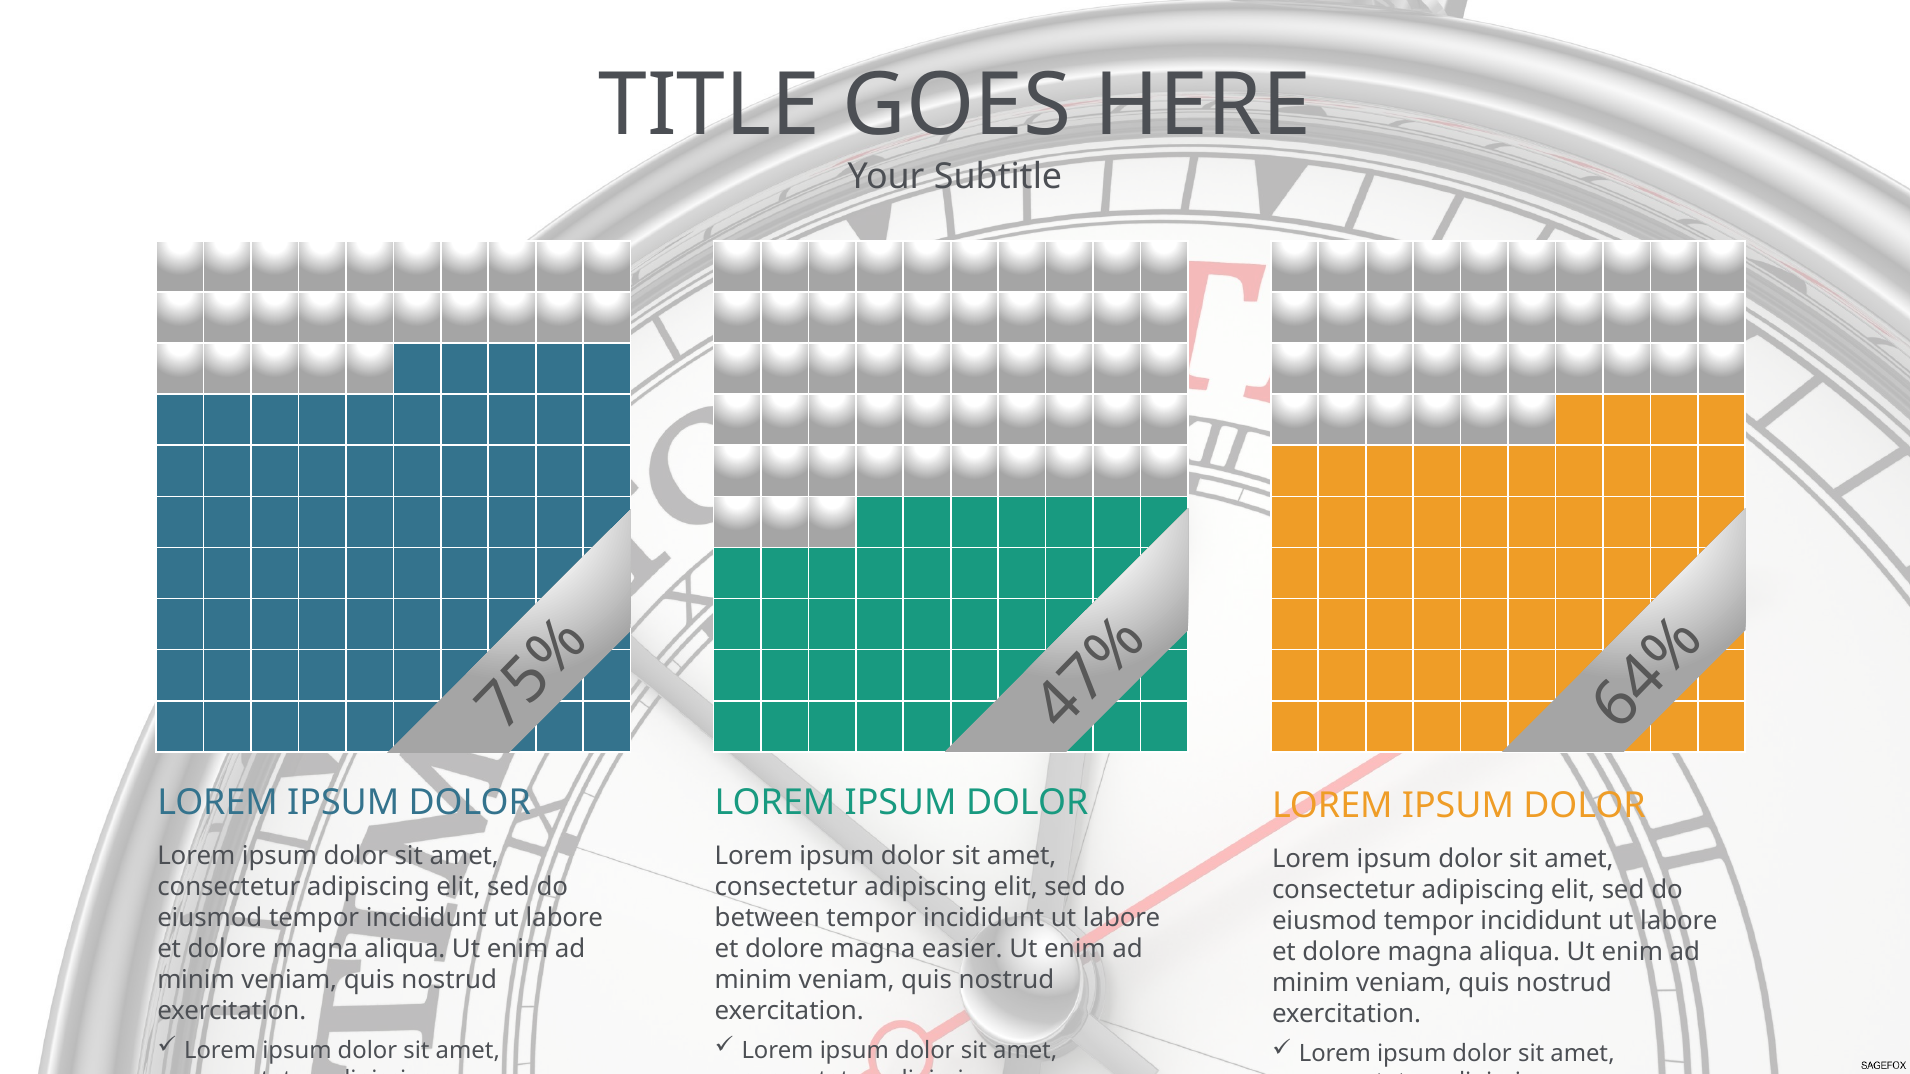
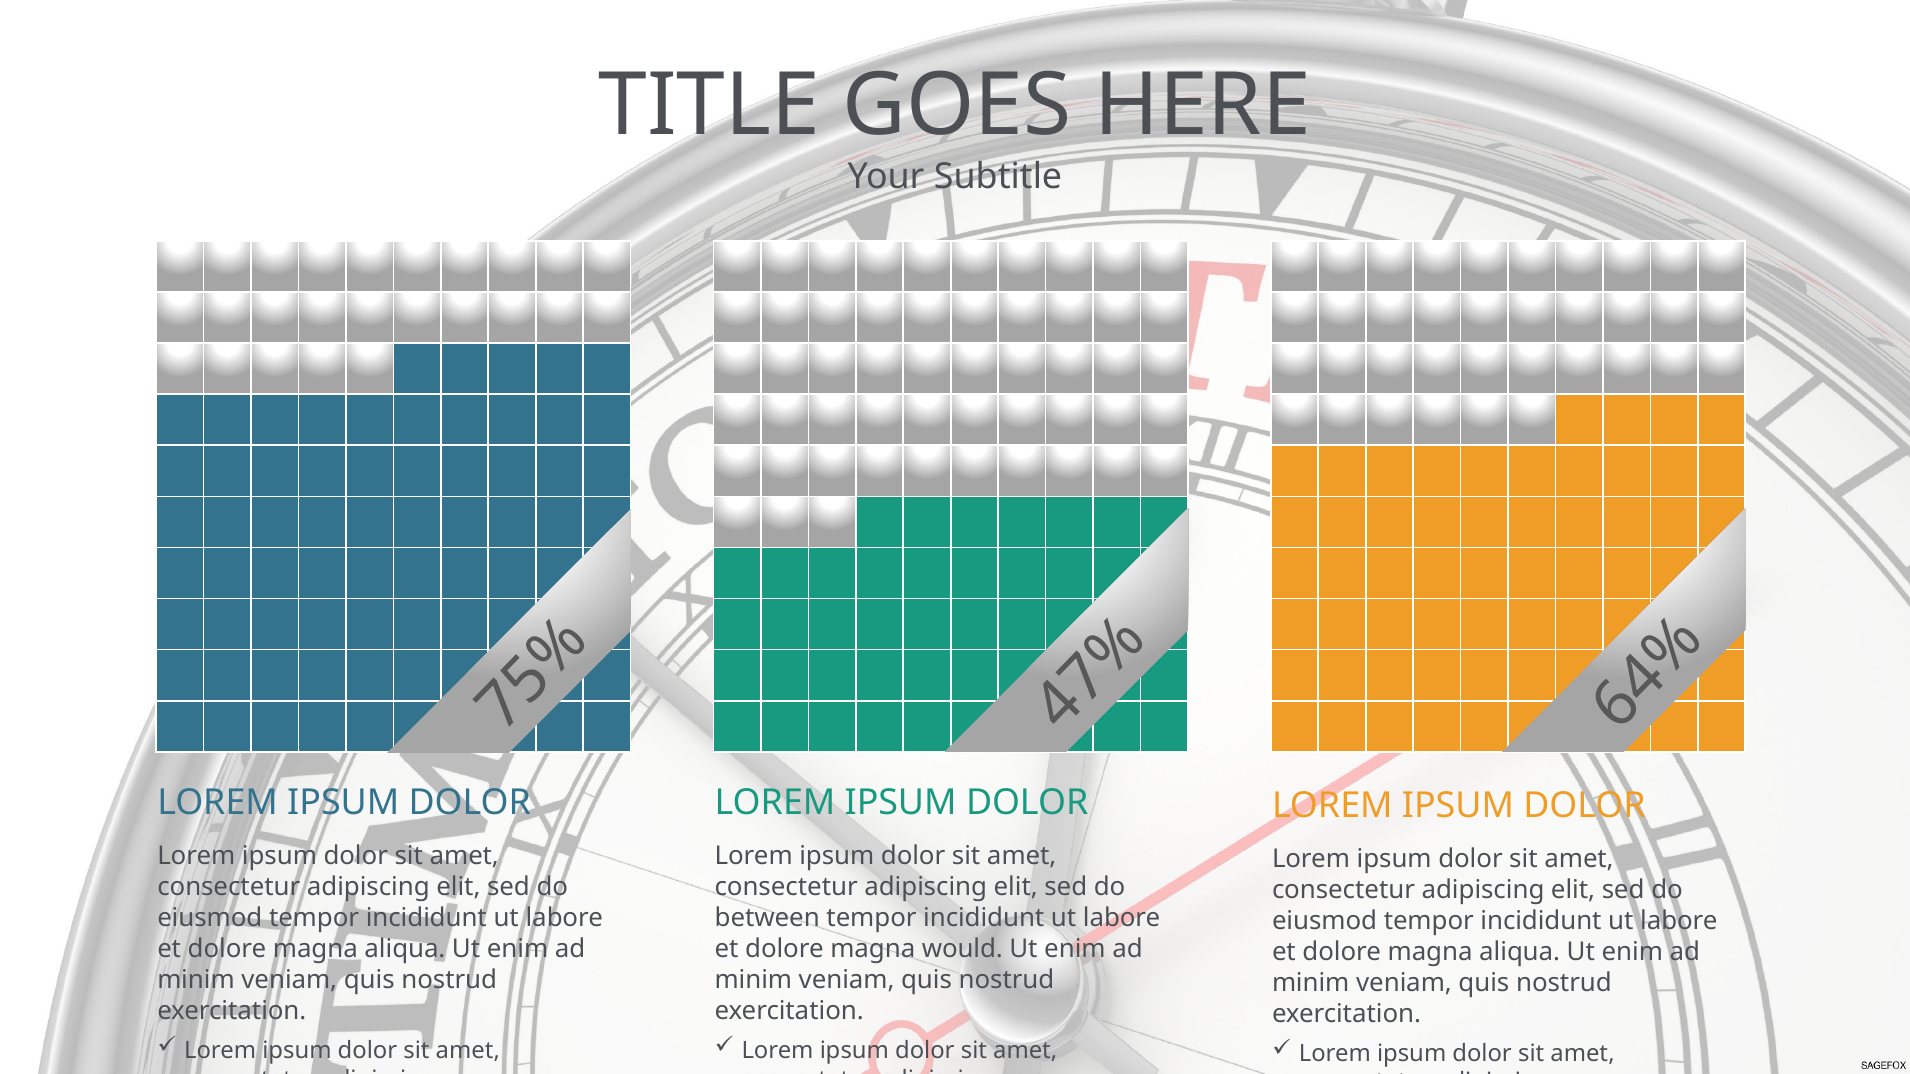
easier: easier -> would
